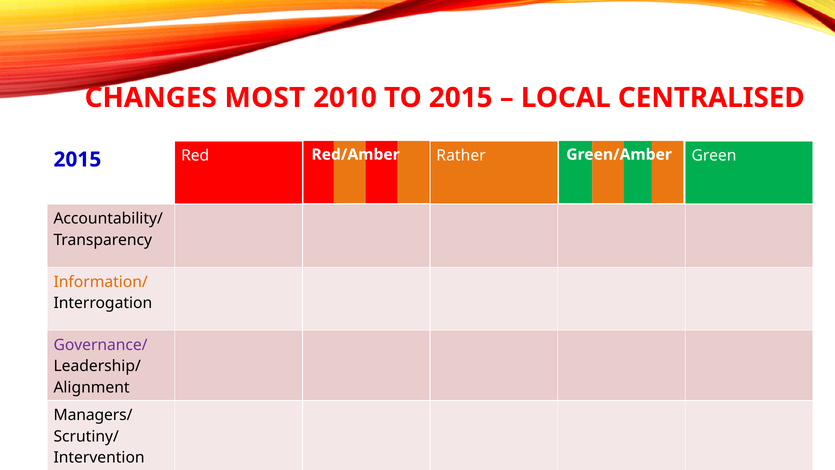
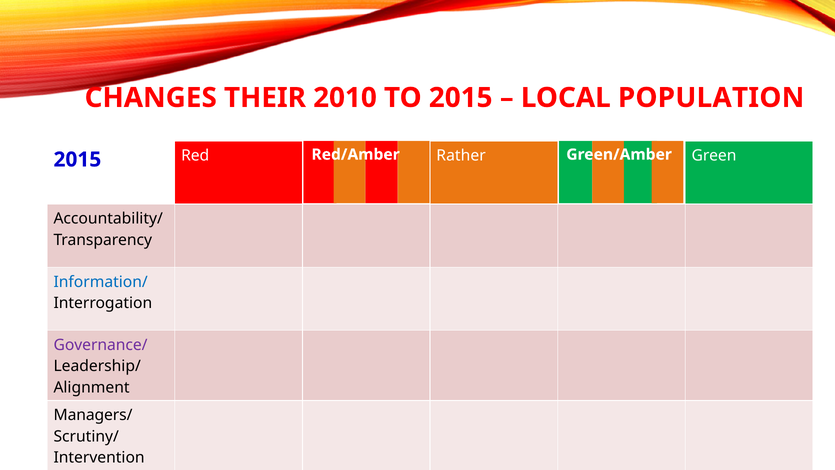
MOST: MOST -> THEIR
CENTRALISED: CENTRALISED -> POPULATION
Information/ colour: orange -> blue
